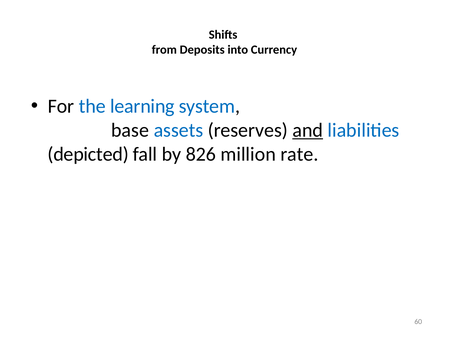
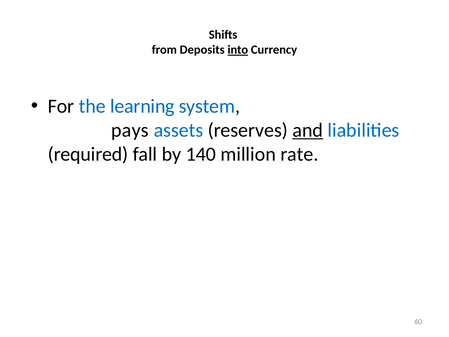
into underline: none -> present
base: base -> pays
depicted: depicted -> required
826: 826 -> 140
